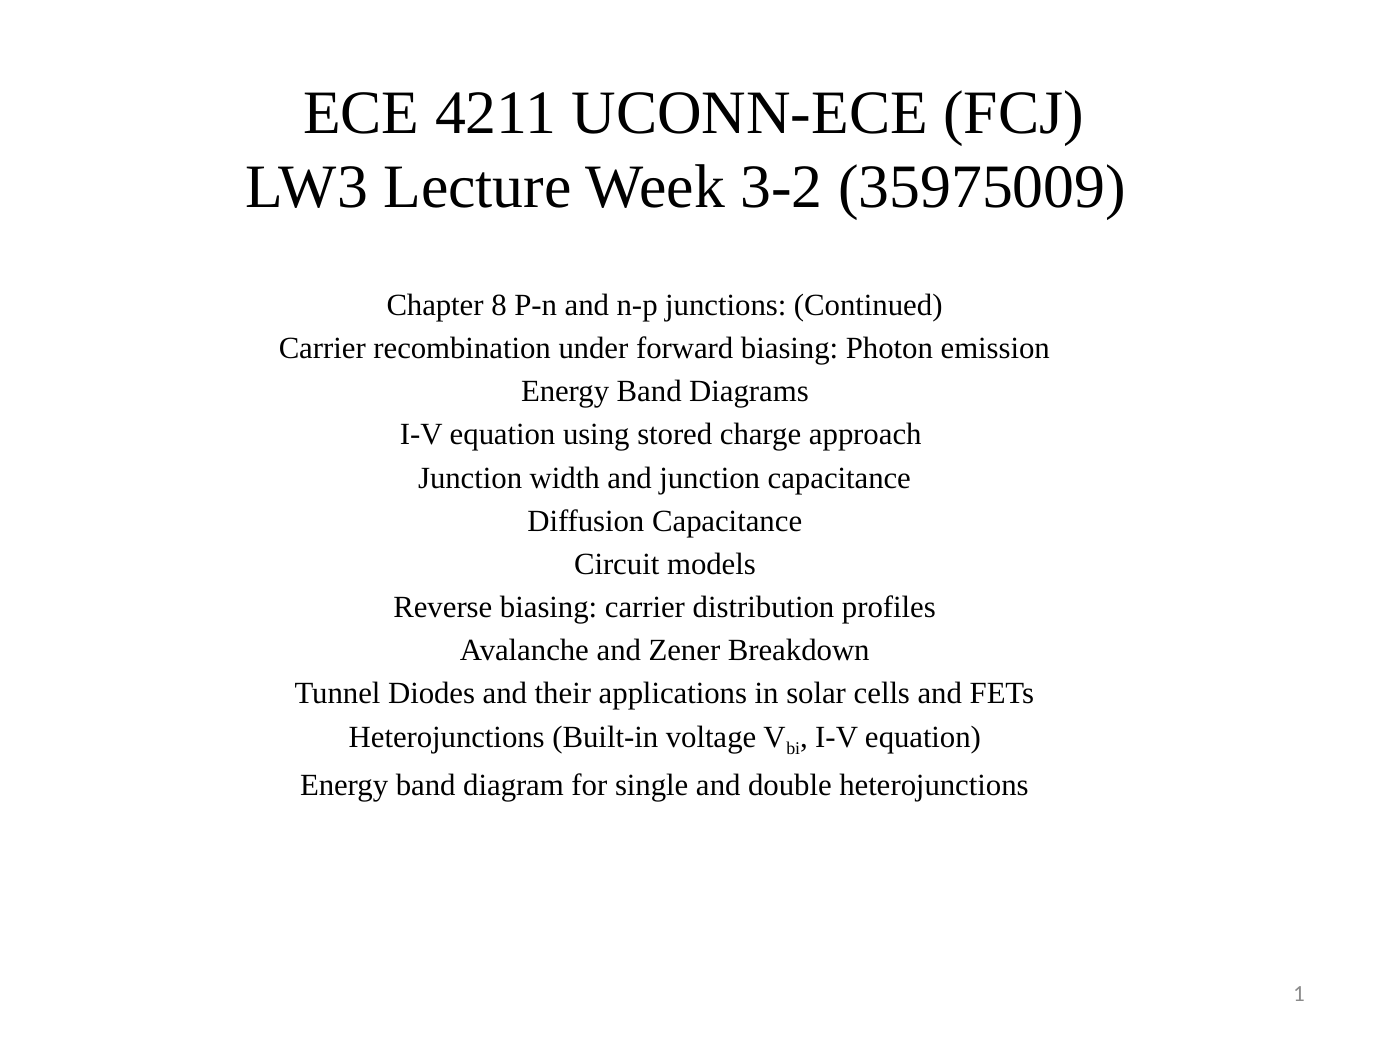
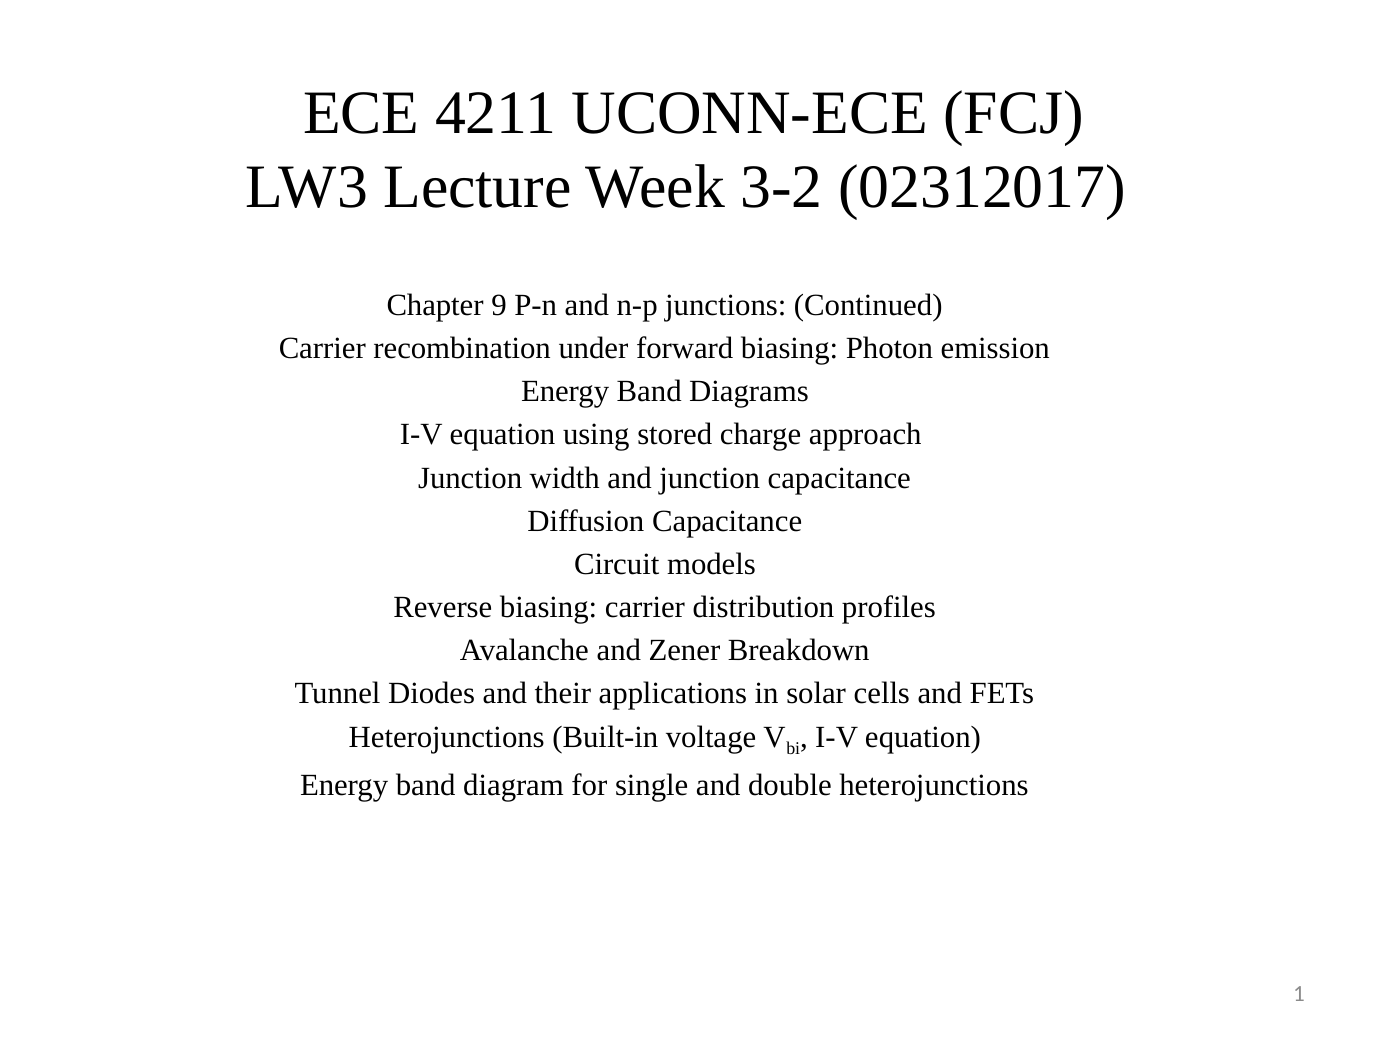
35975009: 35975009 -> 02312017
8: 8 -> 9
